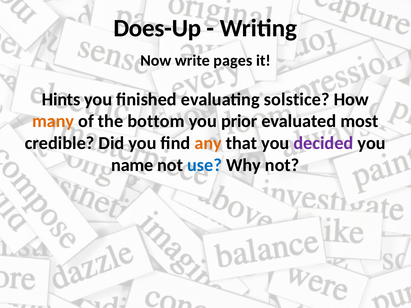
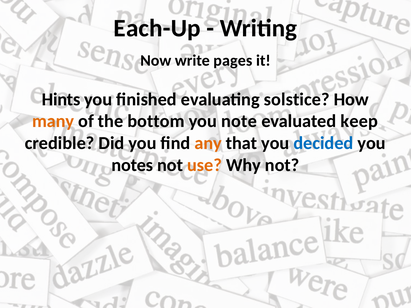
Does-Up: Does-Up -> Each-Up
prior: prior -> note
most: most -> keep
decided colour: purple -> blue
name: name -> notes
use colour: blue -> orange
